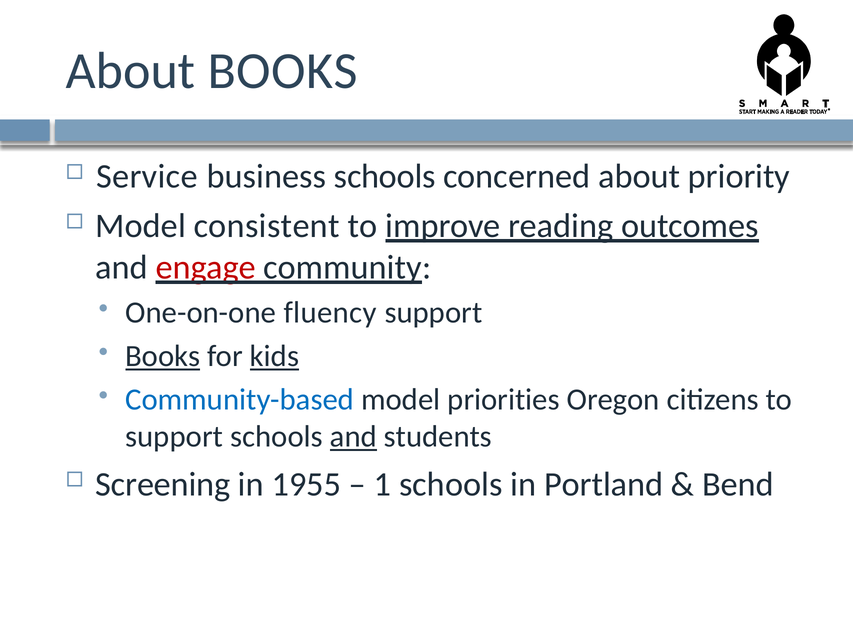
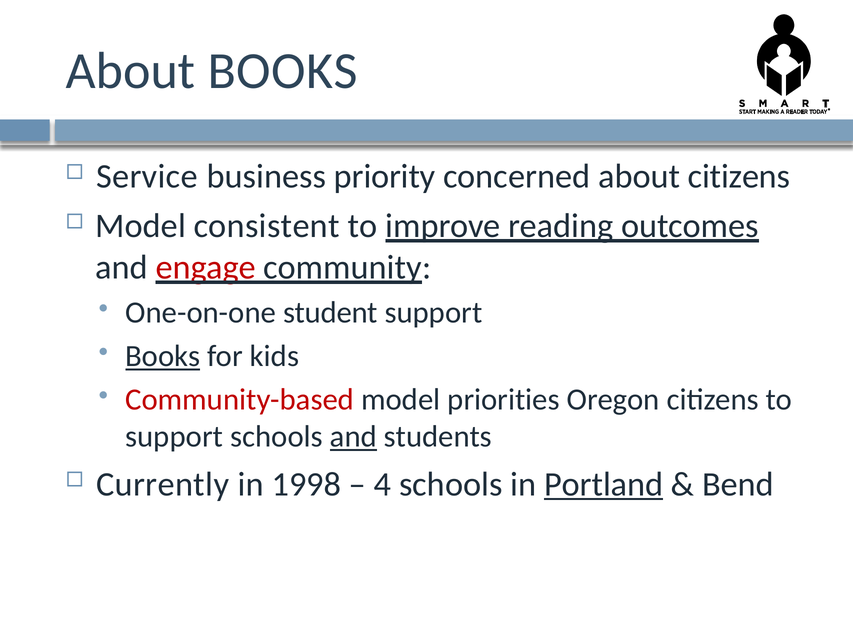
business schools: schools -> priority
about priority: priority -> citizens
fluency: fluency -> student
kids underline: present -> none
Community-based colour: blue -> red
Screening: Screening -> Currently
1955: 1955 -> 1998
1: 1 -> 4
Portland underline: none -> present
